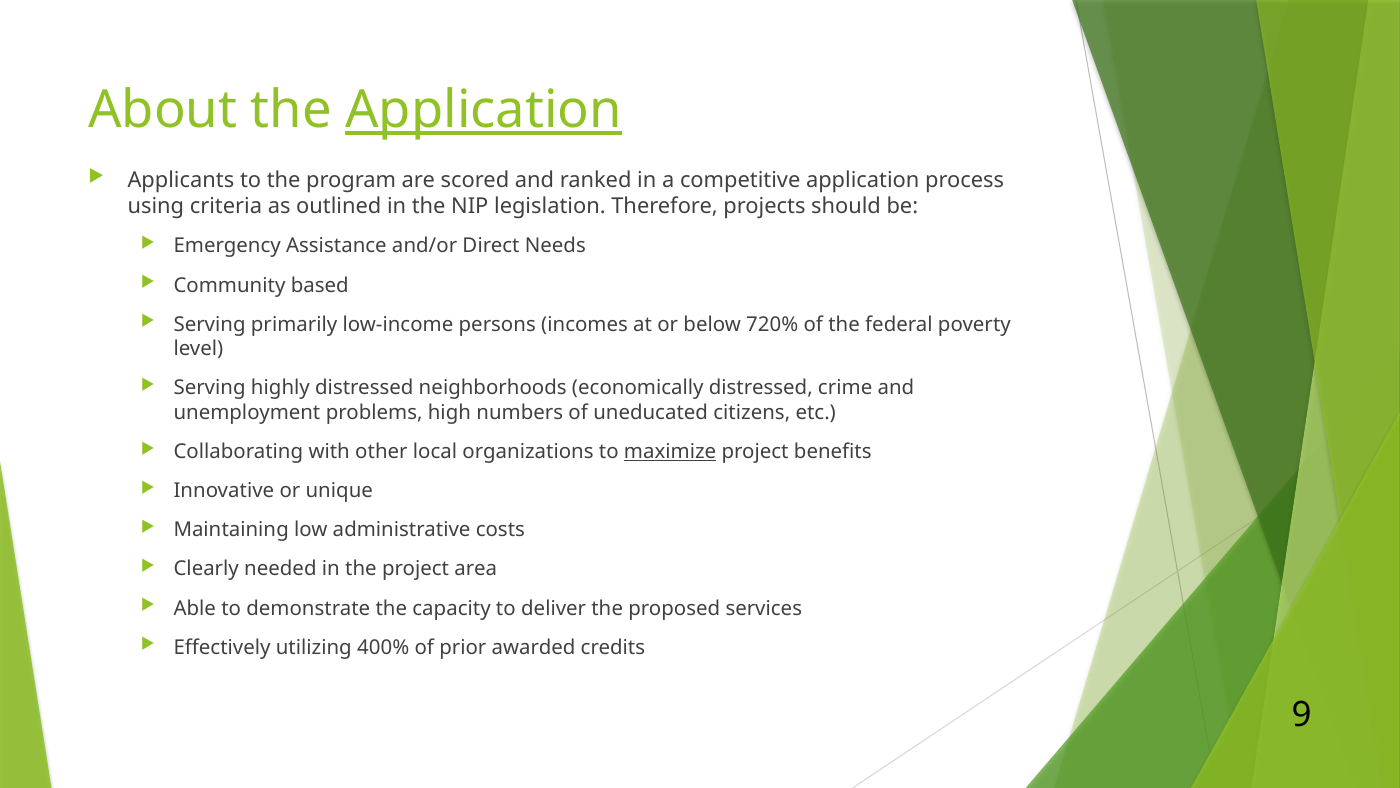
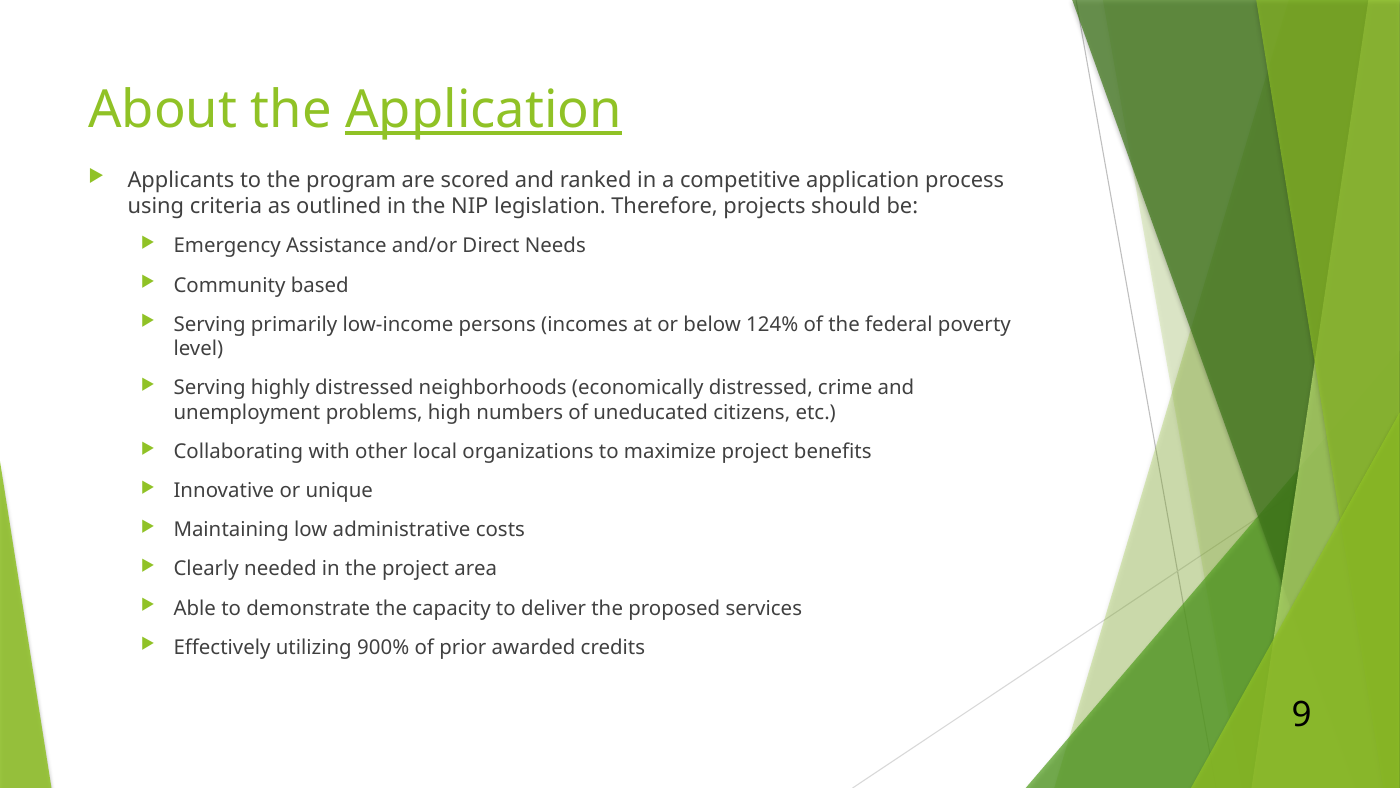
720%: 720% -> 124%
maximize underline: present -> none
400%: 400% -> 900%
